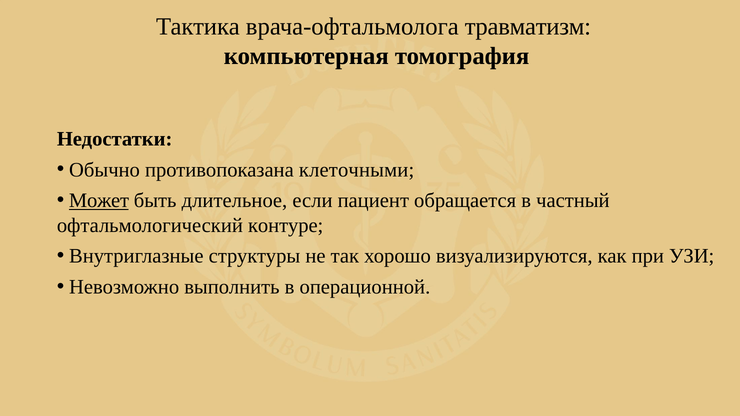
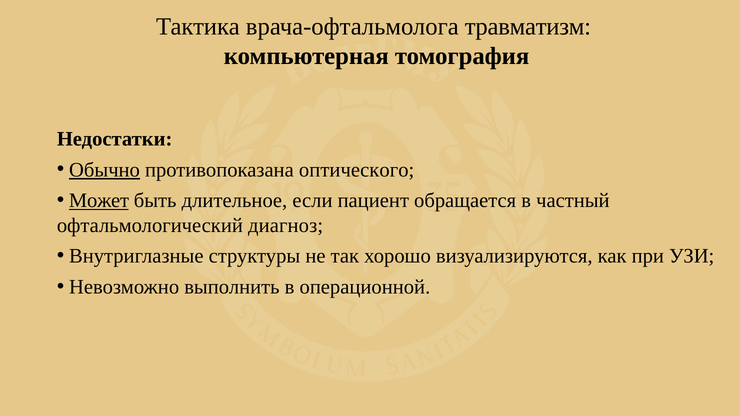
Обычно underline: none -> present
клеточными: клеточными -> оптического
контуре: контуре -> диагноз
